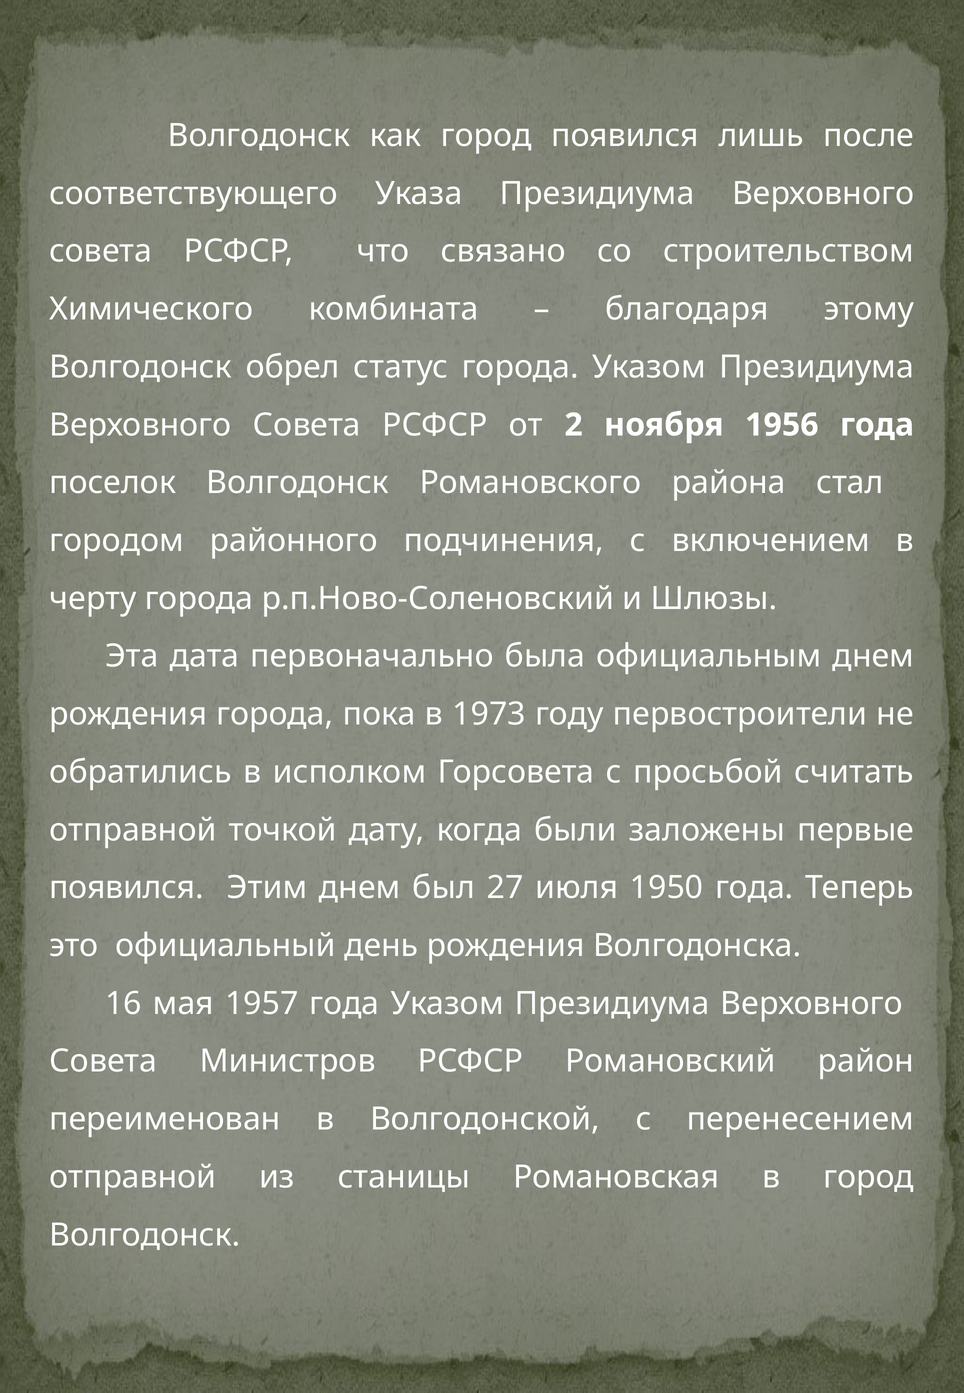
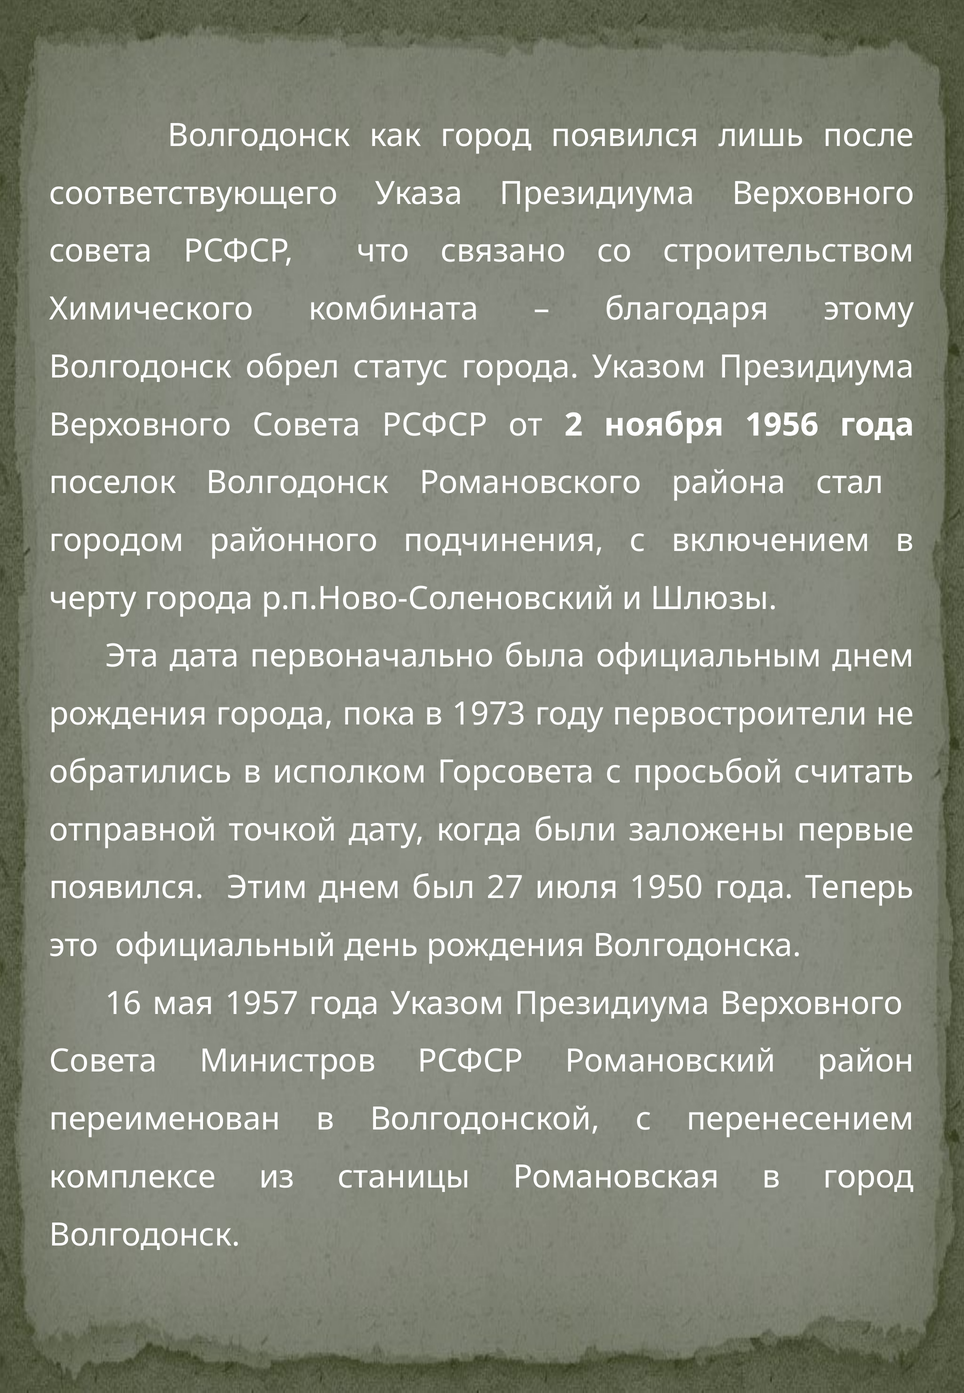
отправной at (133, 1177): отправной -> комплексе
